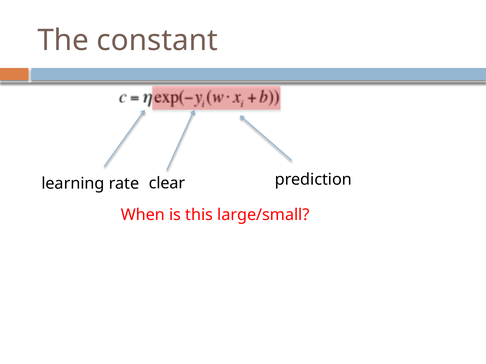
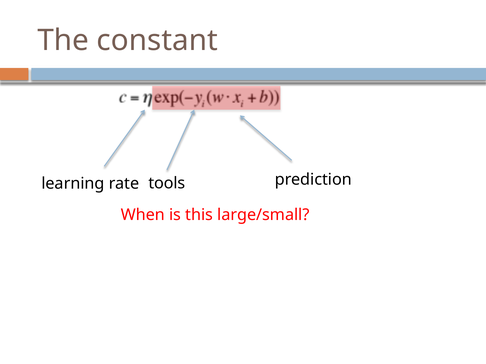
clear: clear -> tools
